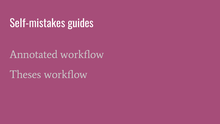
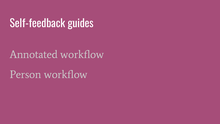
Self-mistakes: Self-mistakes -> Self-feedback
Theses: Theses -> Person
